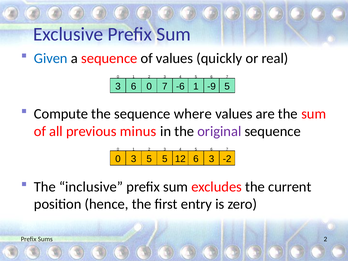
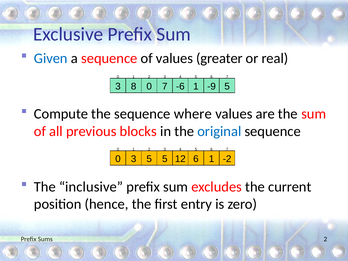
quickly: quickly -> greater
3 6: 6 -> 8
minus: minus -> blocks
original colour: purple -> blue
6 3: 3 -> 1
